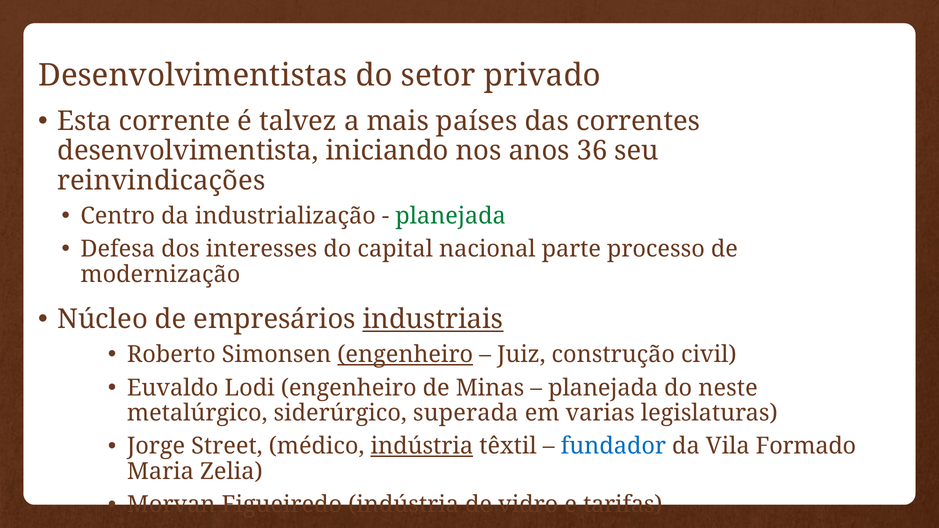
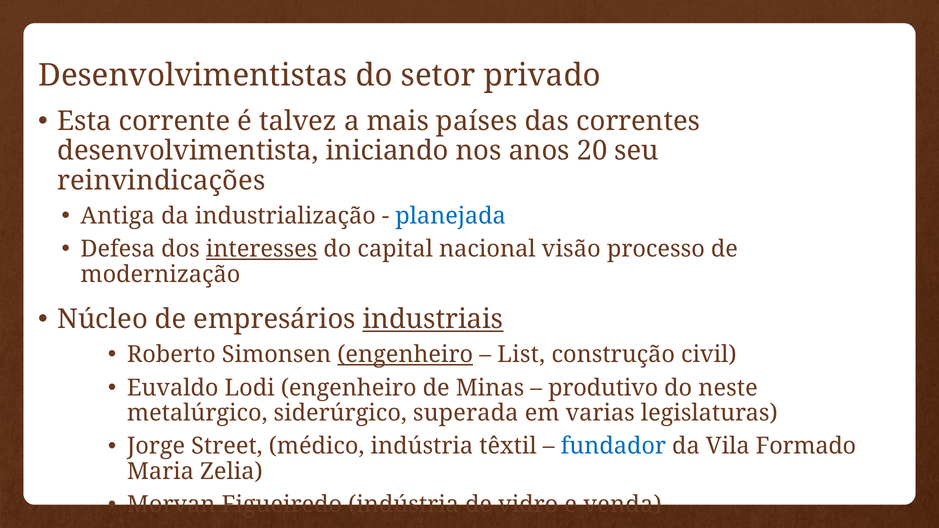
36: 36 -> 20
Centro: Centro -> Antiga
planejada at (451, 216) colour: green -> blue
interesses underline: none -> present
parte: parte -> visão
Juiz: Juiz -> List
planejada at (603, 388): planejada -> produtivo
indústria at (422, 447) underline: present -> none
tarifas: tarifas -> venda
